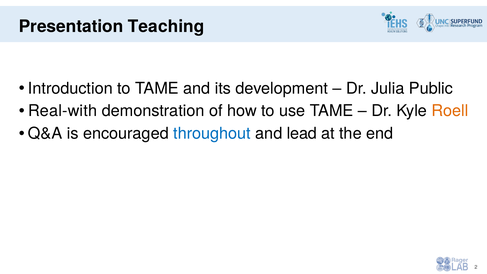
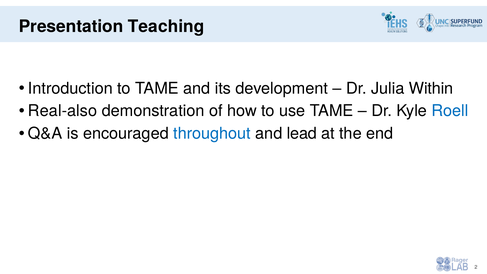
Public: Public -> Within
Real-with: Real-with -> Real-also
Roell colour: orange -> blue
